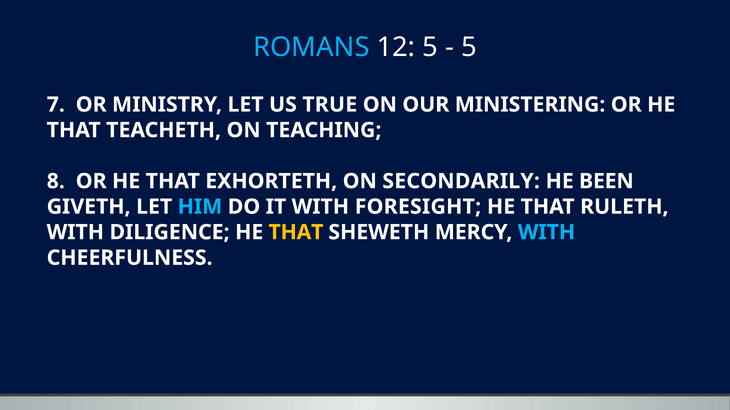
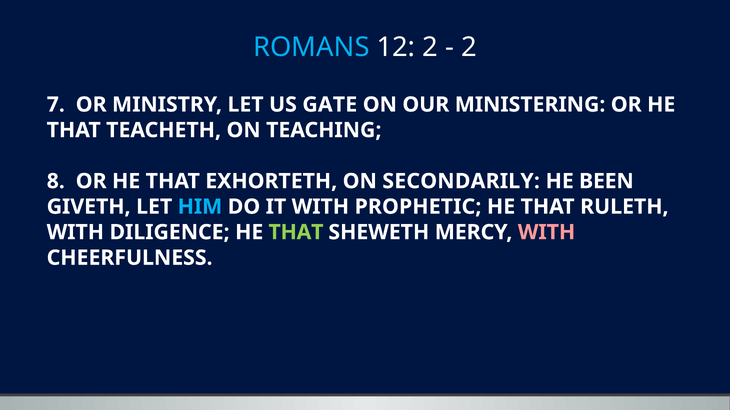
12 5: 5 -> 2
5 at (469, 47): 5 -> 2
TRUE: TRUE -> GATE
FORESIGHT: FORESIGHT -> PROPHETIC
THAT at (296, 233) colour: yellow -> light green
WITH at (547, 233) colour: light blue -> pink
